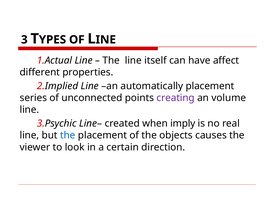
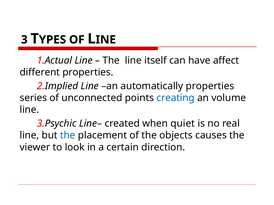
automatically placement: placement -> properties
creating colour: purple -> blue
imply: imply -> quiet
